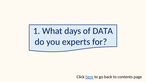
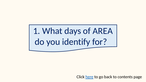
DATA: DATA -> AREA
experts: experts -> identify
